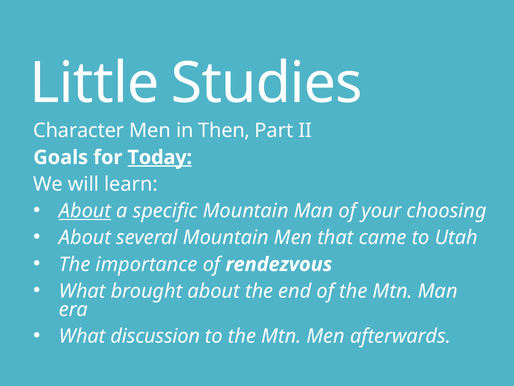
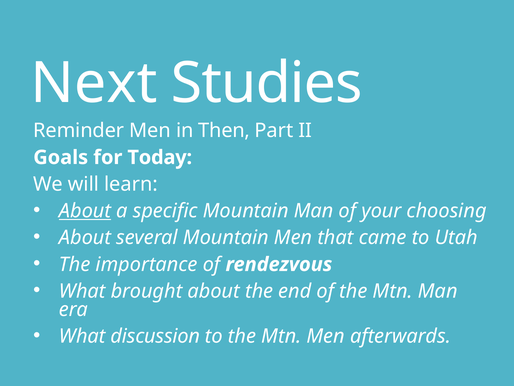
Little: Little -> Next
Character: Character -> Reminder
Today underline: present -> none
